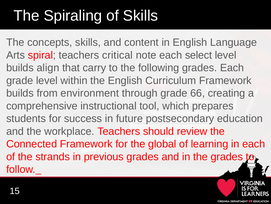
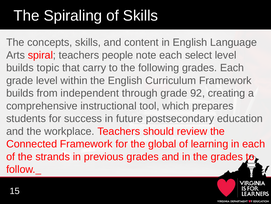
critical: critical -> people
align: align -> topic
environment: environment -> independent
66: 66 -> 92
